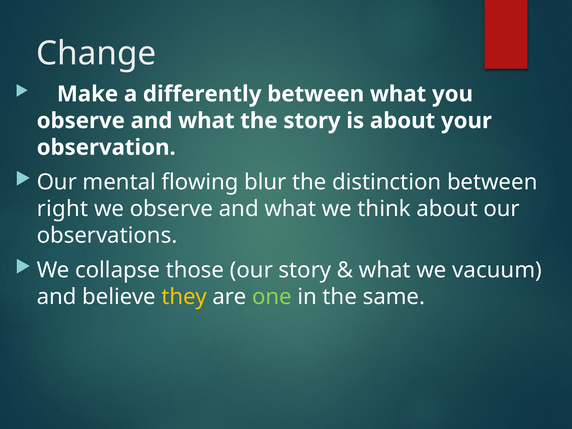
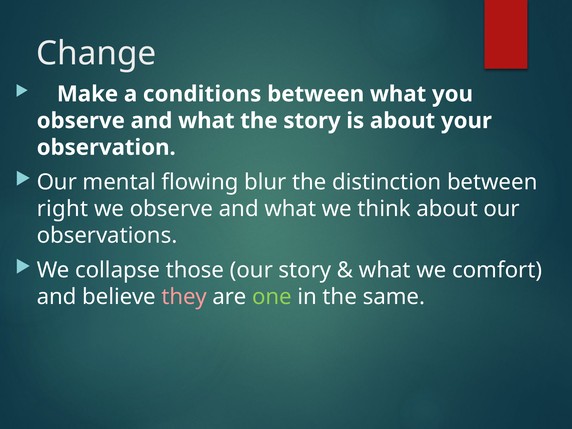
differently: differently -> conditions
vacuum: vacuum -> comfort
they colour: yellow -> pink
